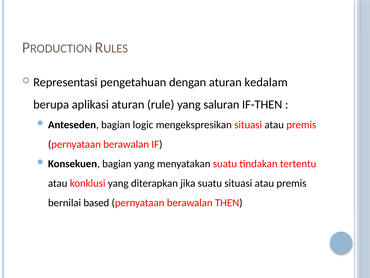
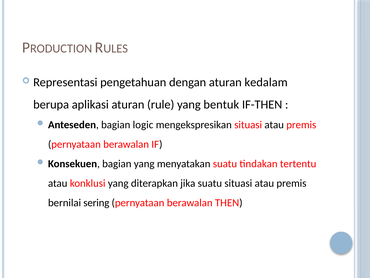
saluran: saluran -> bentuk
based: based -> sering
